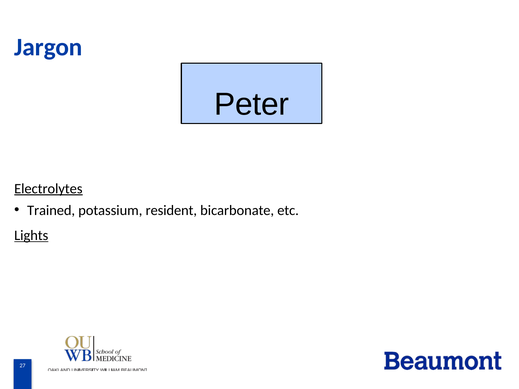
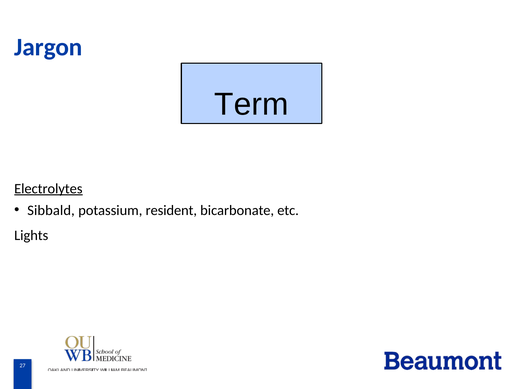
Peter: Peter -> Term
Trained: Trained -> Sibbald
Lights underline: present -> none
